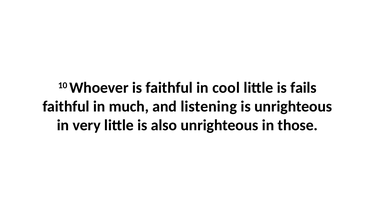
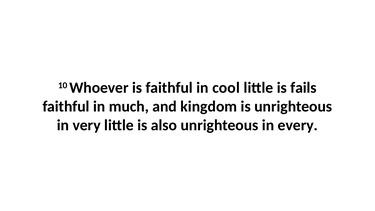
listening: listening -> kingdom
those: those -> every
